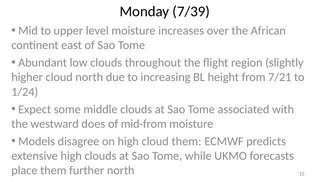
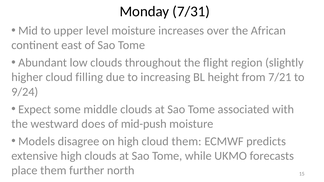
7/39: 7/39 -> 7/31
cloud north: north -> filling
1/24: 1/24 -> 9/24
mid-from: mid-from -> mid-push
